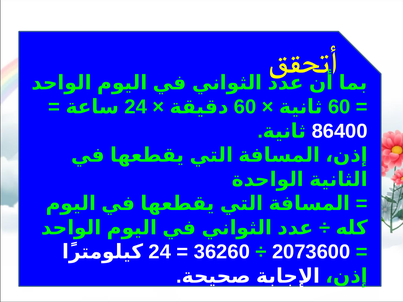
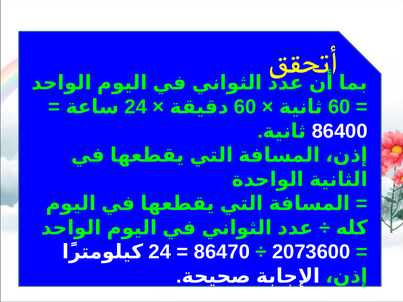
36260: 36260 -> 86470
